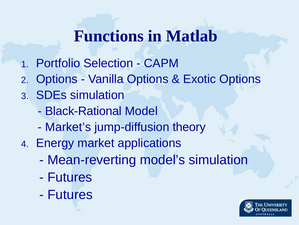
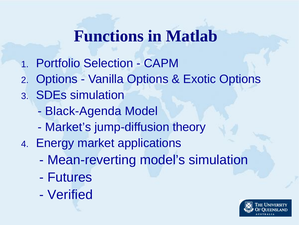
Black-Rational: Black-Rational -> Black-Agenda
Futures at (70, 194): Futures -> Verified
